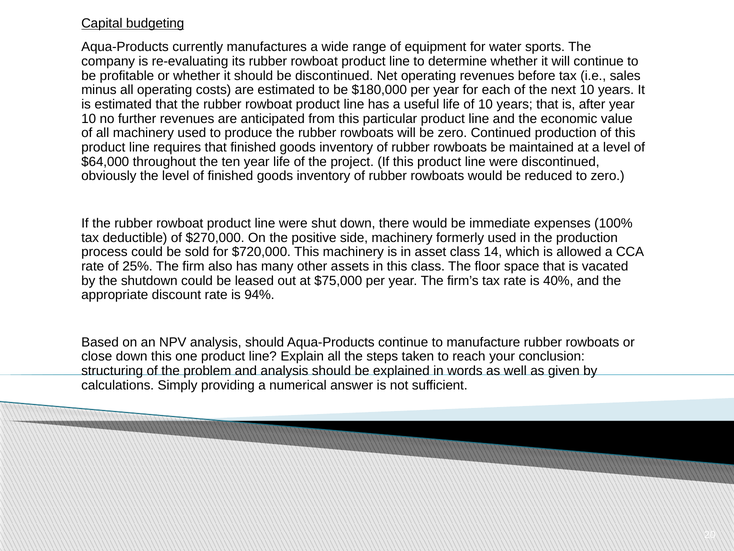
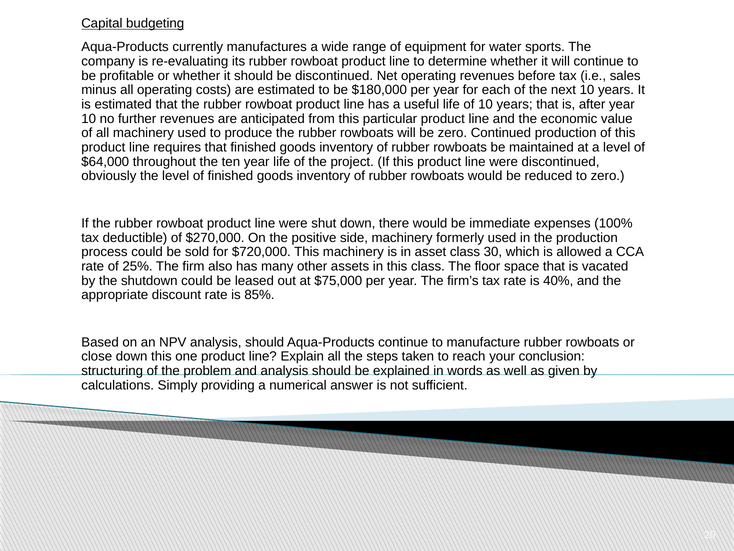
14: 14 -> 30
94%: 94% -> 85%
